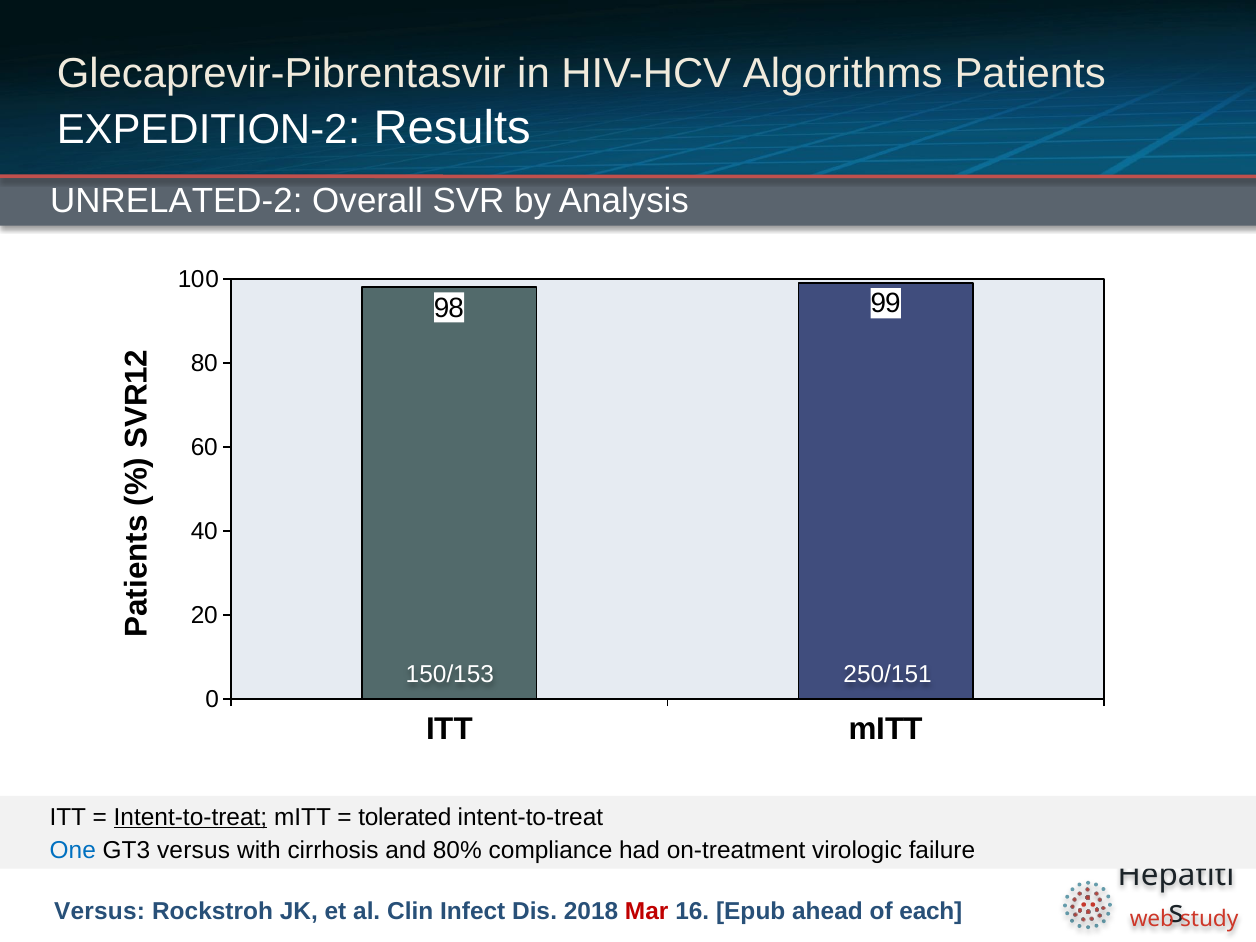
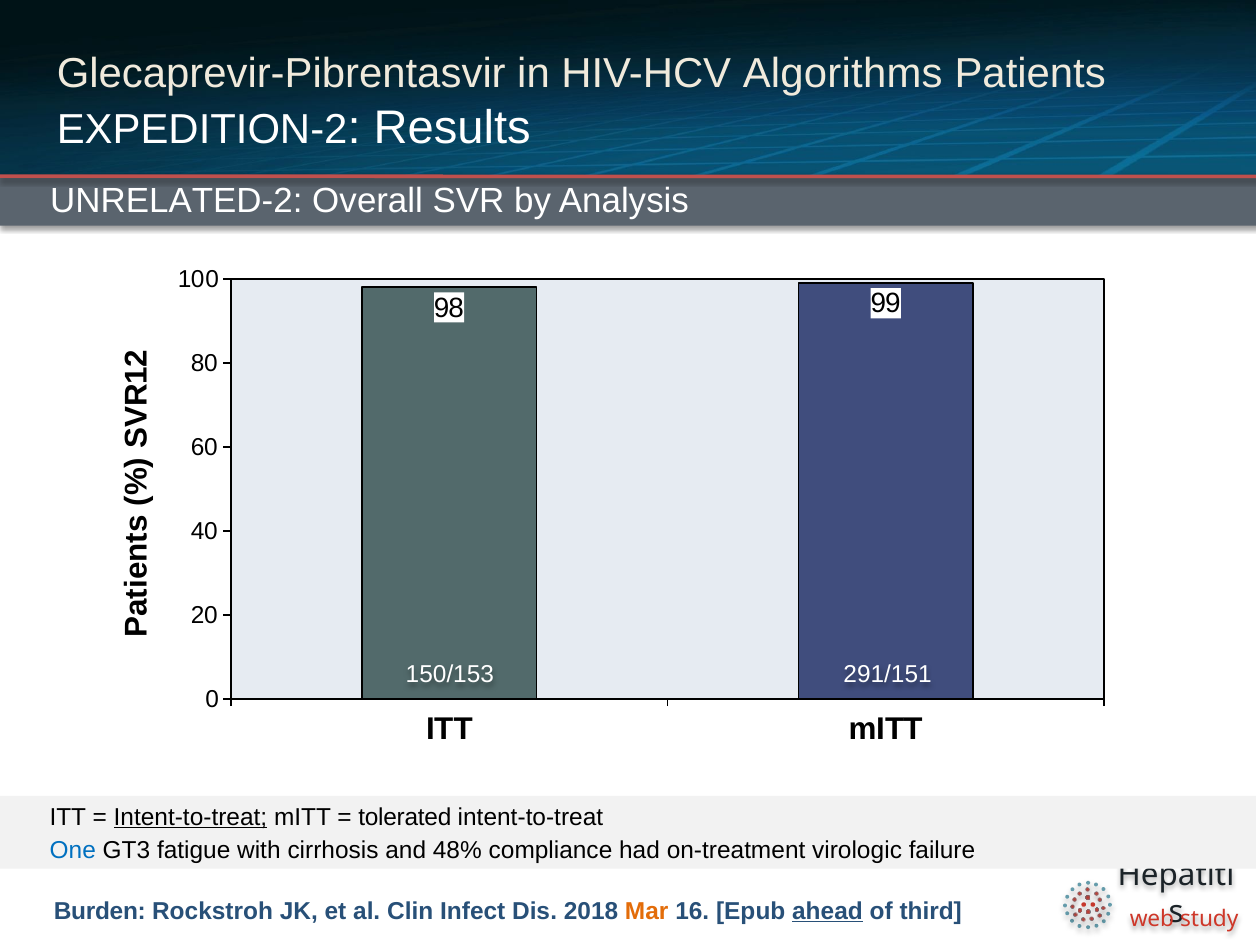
250/151: 250/151 -> 291/151
GT3 versus: versus -> fatigue
80%: 80% -> 48%
Versus at (100, 911): Versus -> Burden
Mar colour: red -> orange
ahead underline: none -> present
each: each -> third
